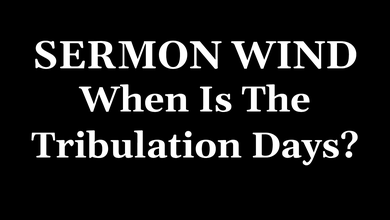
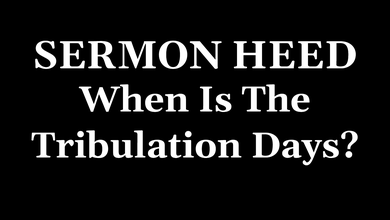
WIND: WIND -> HEED
